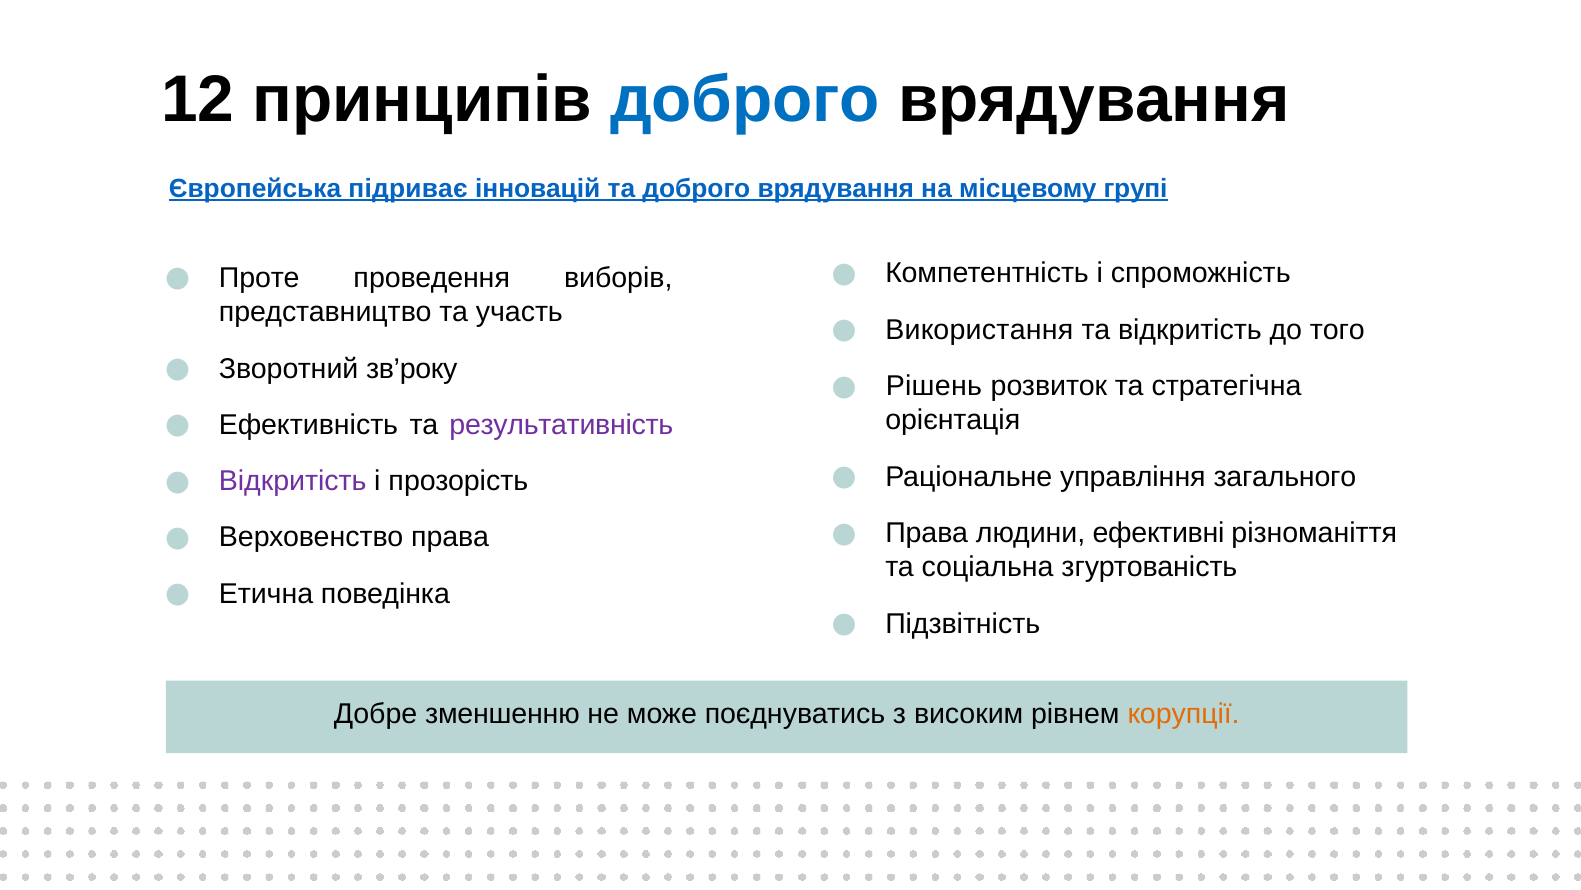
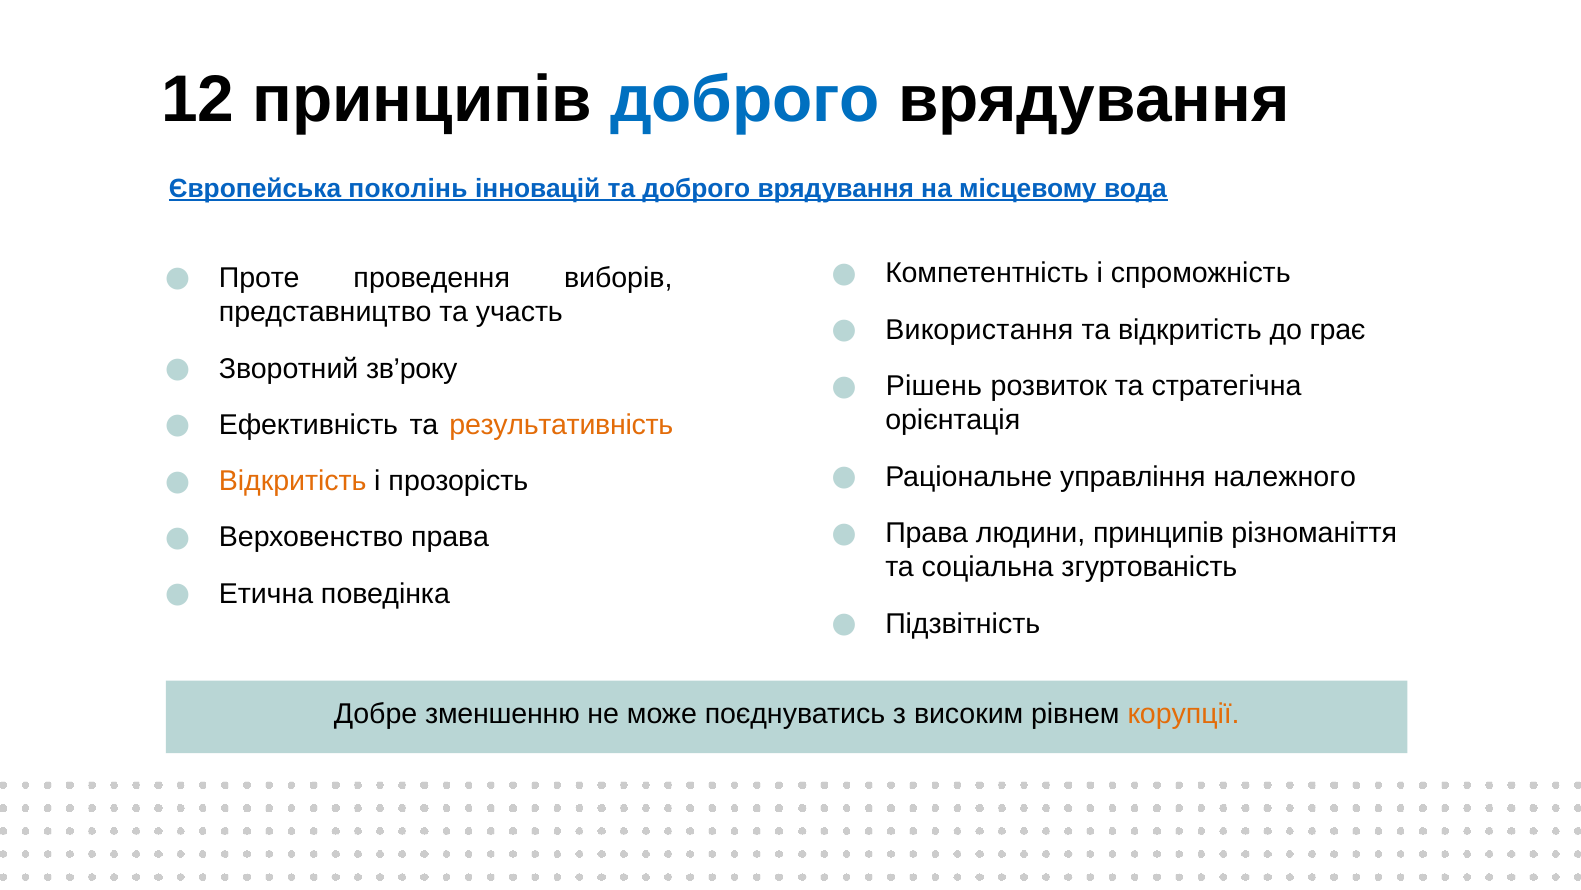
підриває: підриває -> поколінь
групі: групі -> вода
того: того -> грає
результативність colour: purple -> orange
загального: загального -> належного
Відкритість at (293, 481) colour: purple -> orange
людини ефективні: ефективні -> принципів
